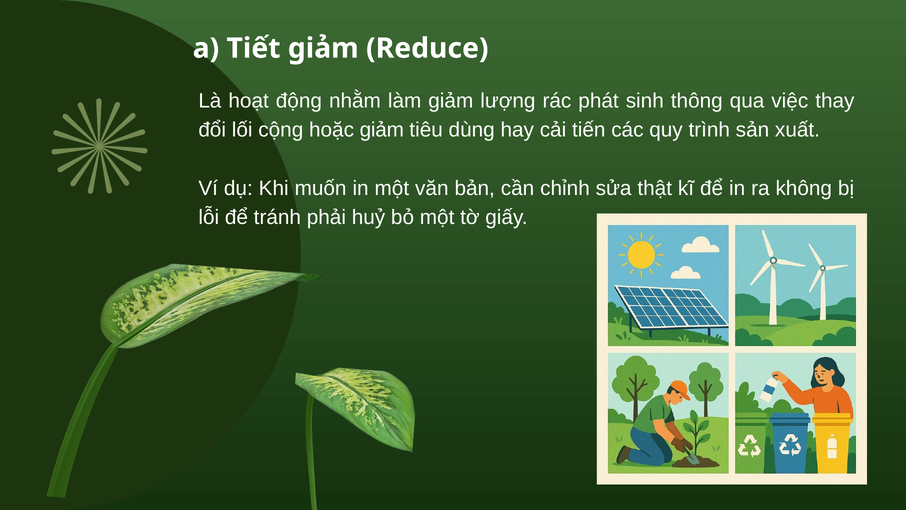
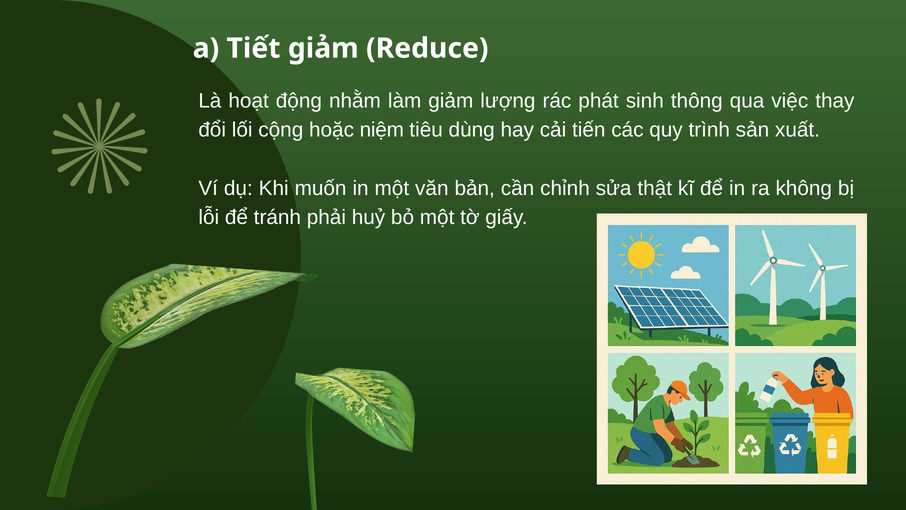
hoặc giảm: giảm -> niệm
